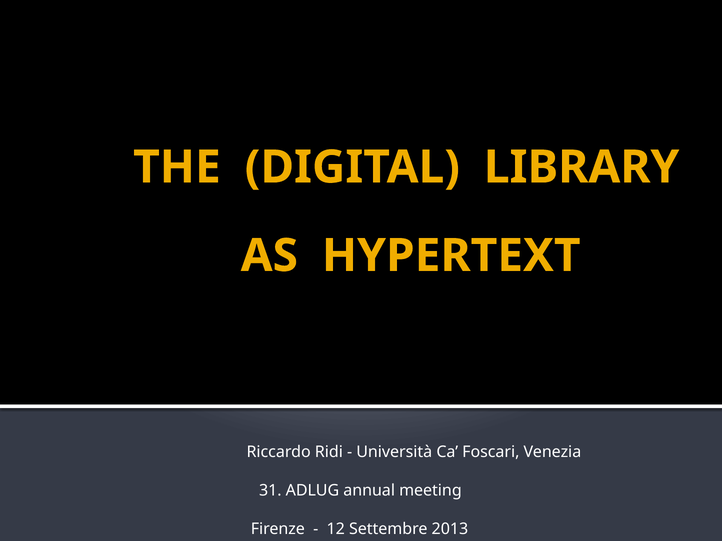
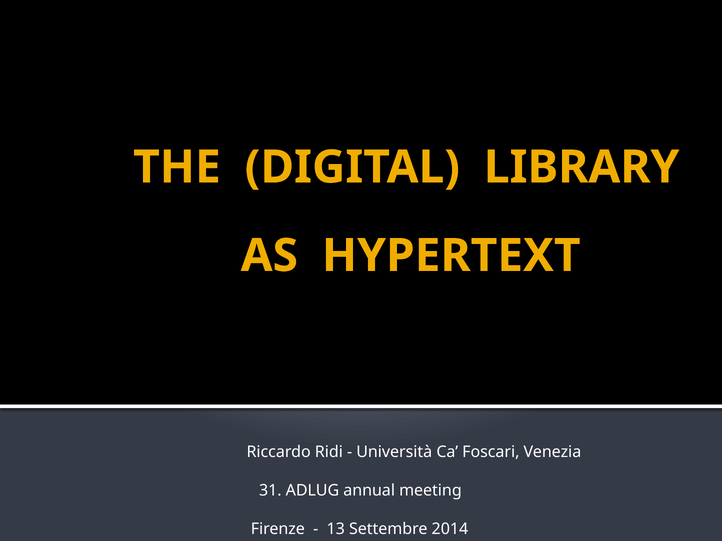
12: 12 -> 13
2013: 2013 -> 2014
